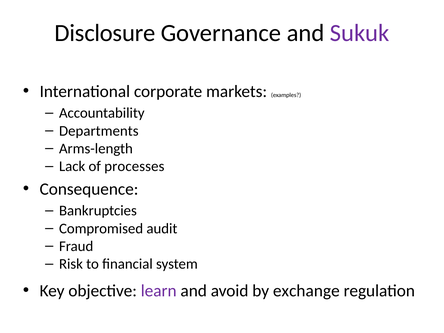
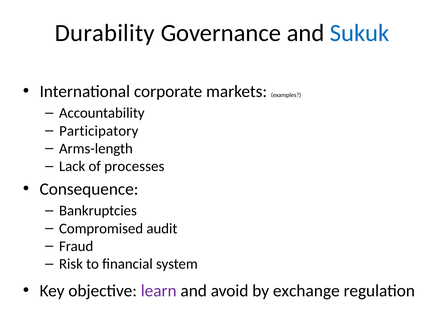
Disclosure: Disclosure -> Durability
Sukuk colour: purple -> blue
Departments: Departments -> Participatory
